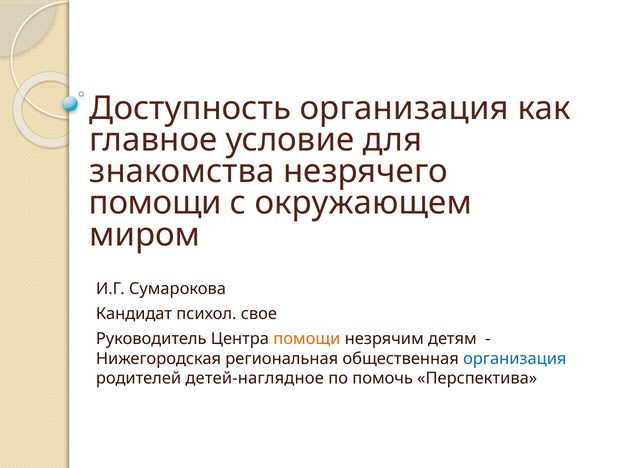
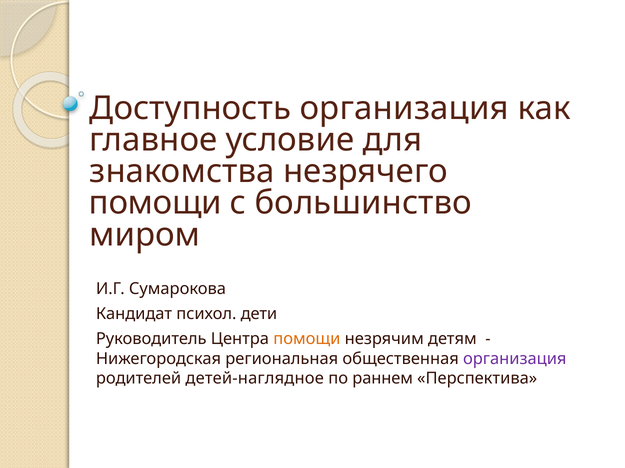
окружающем: окружающем -> большинство
свое: свое -> дети
организация at (515, 359) colour: blue -> purple
помочь: помочь -> раннем
